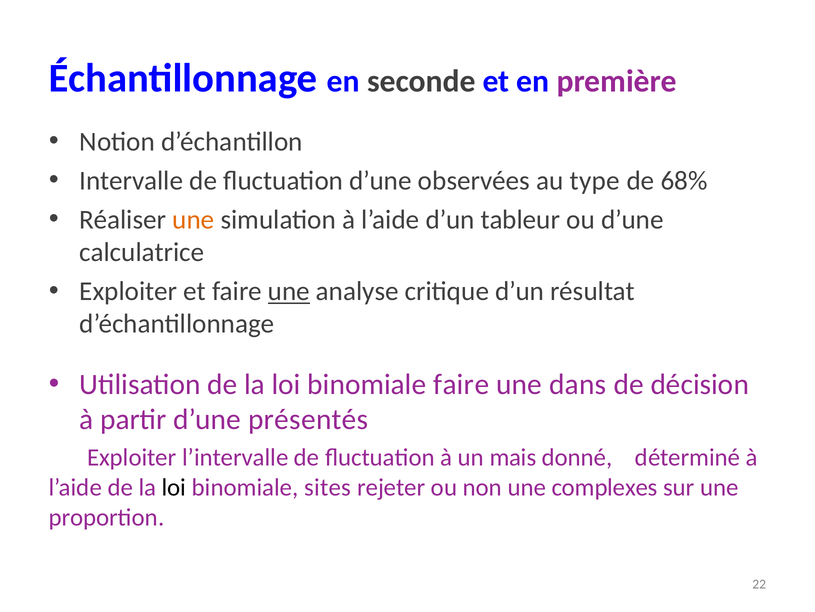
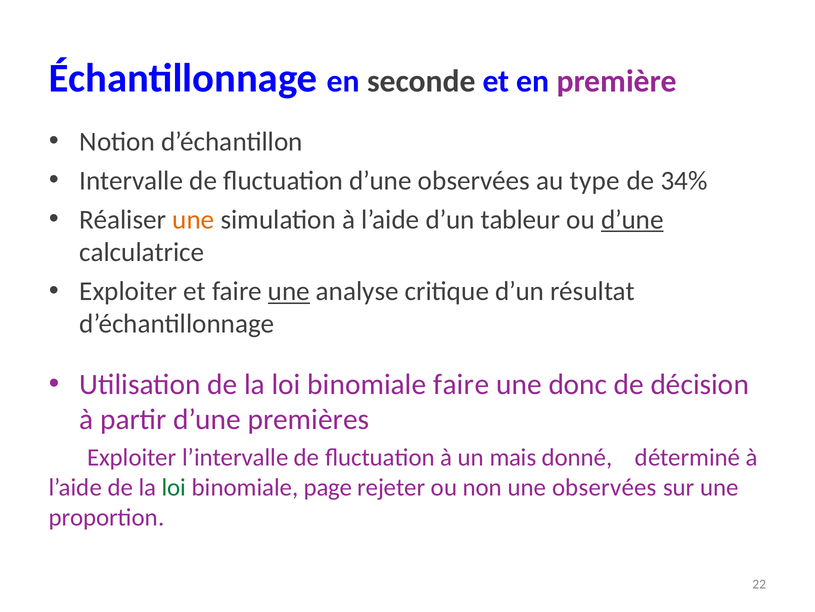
68%: 68% -> 34%
d’une at (632, 219) underline: none -> present
dans: dans -> donc
présentés: présentés -> premières
loi at (174, 487) colour: black -> green
sites: sites -> page
une complexes: complexes -> observées
